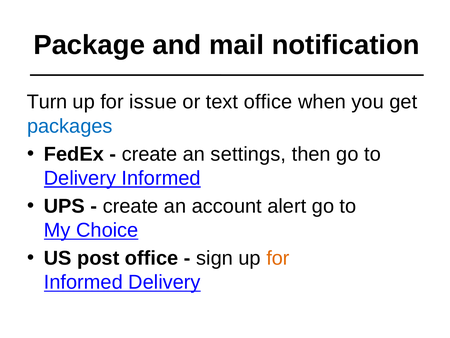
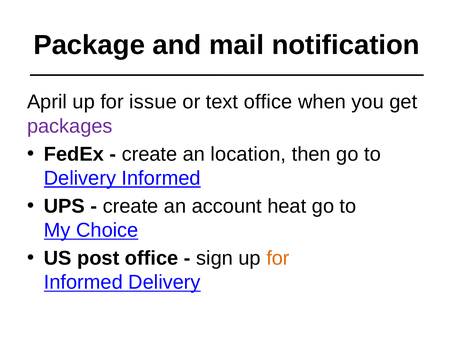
Turn: Turn -> April
packages colour: blue -> purple
settings: settings -> location
alert: alert -> heat
